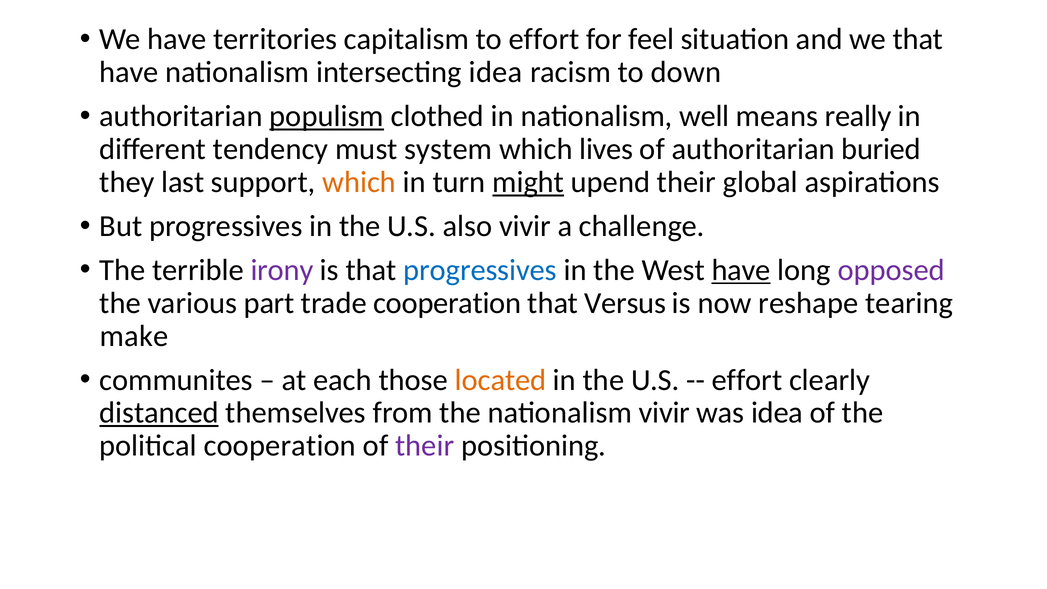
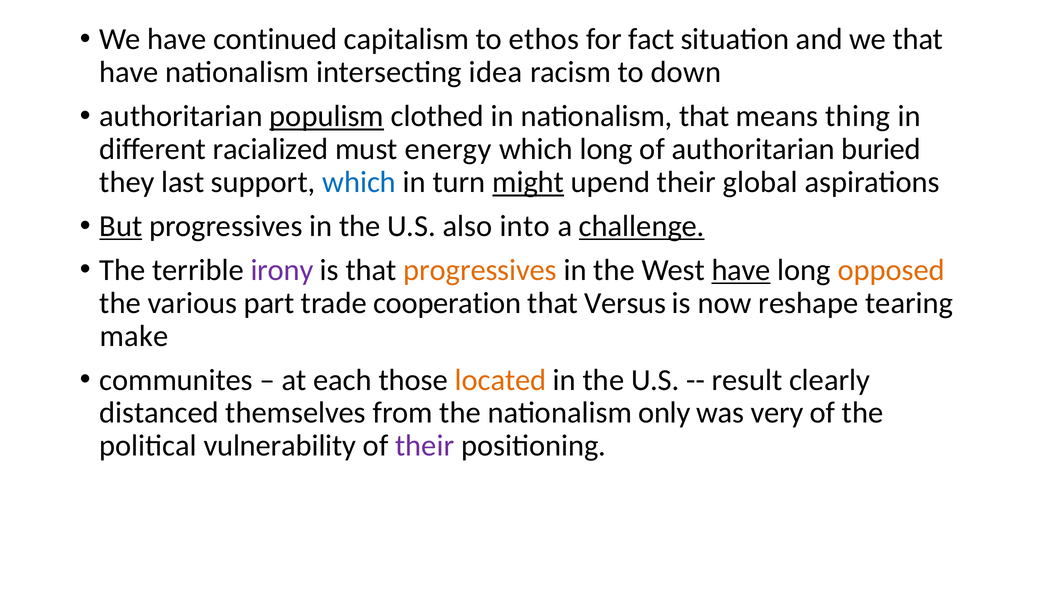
territories: territories -> continued
to effort: effort -> ethos
feel: feel -> fact
nationalism well: well -> that
really: really -> thing
tendency: tendency -> racialized
system: system -> energy
which lives: lives -> long
which at (359, 182) colour: orange -> blue
But underline: none -> present
also vivir: vivir -> into
challenge underline: none -> present
progressives at (480, 270) colour: blue -> orange
opposed colour: purple -> orange
effort at (747, 380): effort -> result
distanced underline: present -> none
nationalism vivir: vivir -> only
was idea: idea -> very
political cooperation: cooperation -> vulnerability
